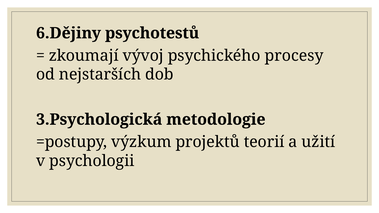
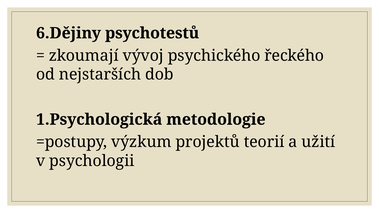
procesy: procesy -> řeckého
3.Psychologická: 3.Psychologická -> 1.Psychologická
